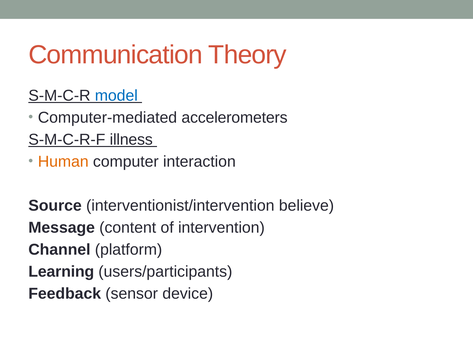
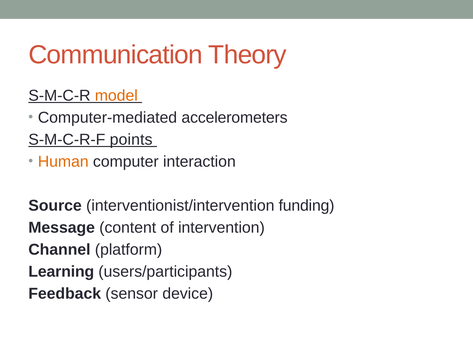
model colour: blue -> orange
illness: illness -> points
believe: believe -> funding
